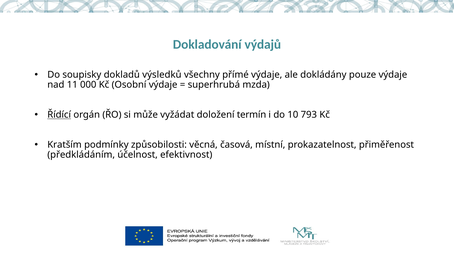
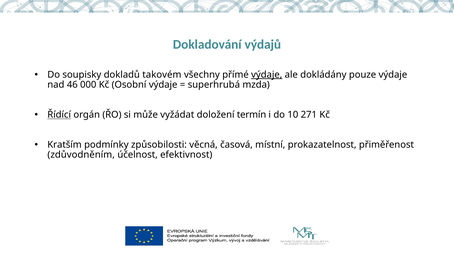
výsledků: výsledků -> takovém
výdaje at (267, 75) underline: none -> present
11: 11 -> 46
793: 793 -> 271
předkládáním: předkládáním -> zdůvodněním
